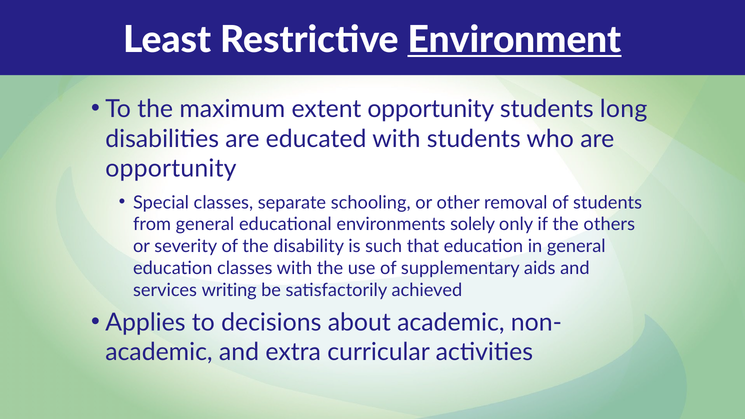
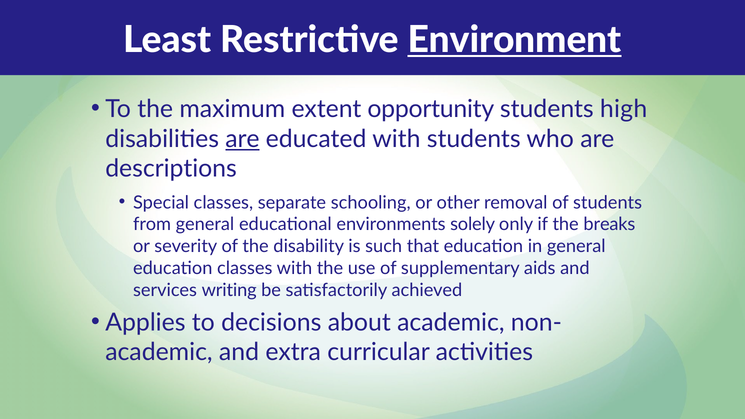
long: long -> high
are at (242, 139) underline: none -> present
opportunity at (171, 169): opportunity -> descriptions
others: others -> breaks
